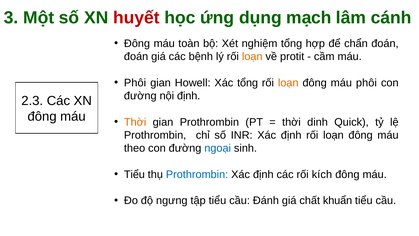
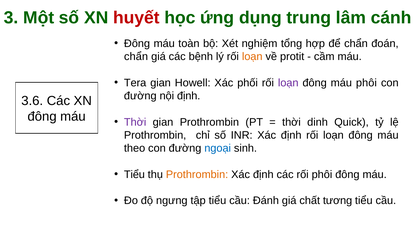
dụng mạch: mạch -> trung
đoán at (136, 56): đoán -> chẩn
Phôi at (135, 83): Phôi -> Tera
tổng at (248, 83): tổng -> phối
loạn at (288, 83) colour: orange -> purple
2.3: 2.3 -> 3.6
Thời at (135, 122) colour: orange -> purple
Prothrombin at (197, 174) colour: blue -> orange
rối kích: kích -> phôi
khuẩn: khuẩn -> tương
